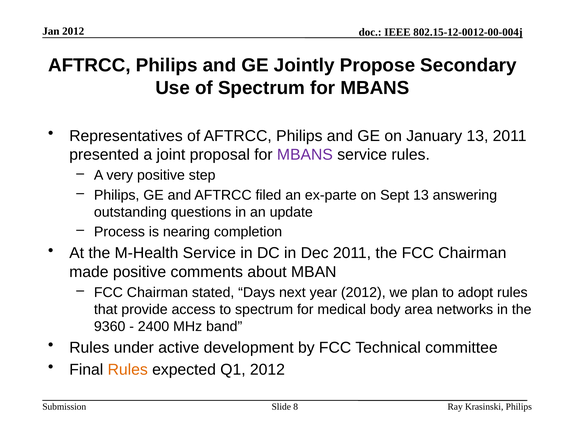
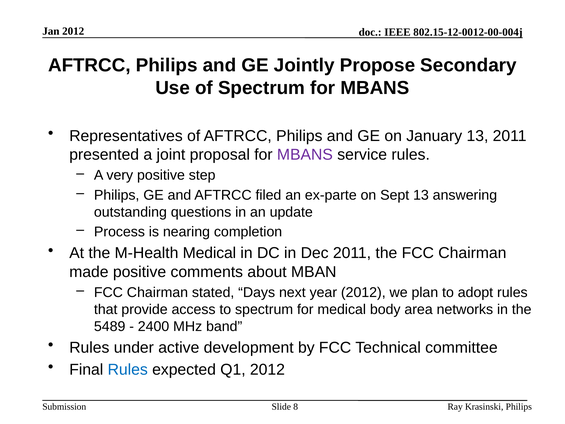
M-Health Service: Service -> Medical
9360: 9360 -> 5489
Rules at (128, 369) colour: orange -> blue
